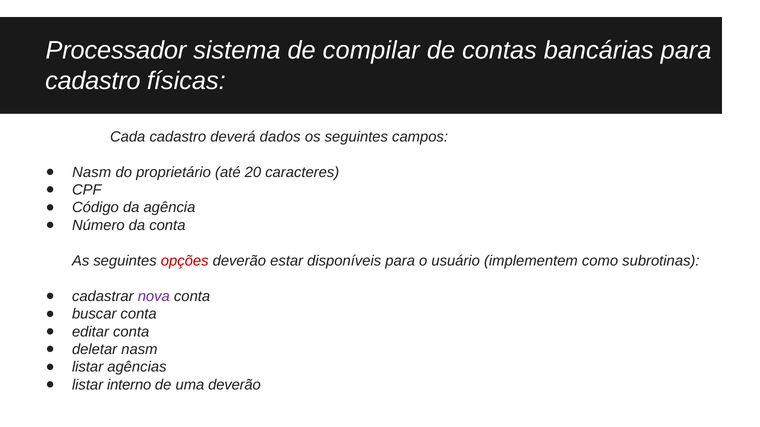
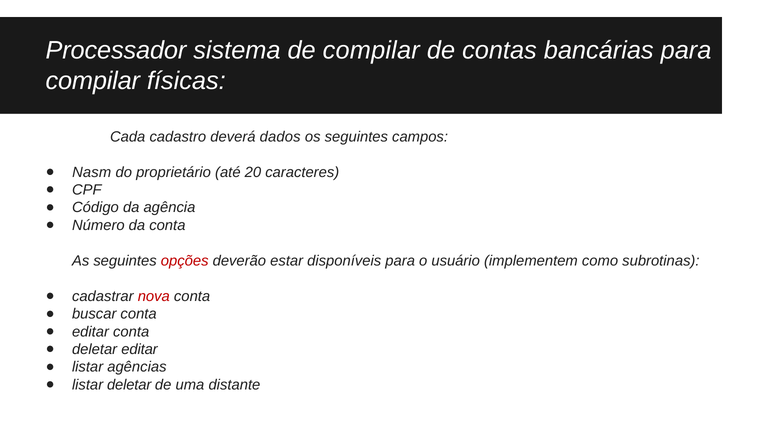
cadastro at (93, 81): cadastro -> compilar
nova colour: purple -> red
deletar nasm: nasm -> editar
listar interno: interno -> deletar
uma deverão: deverão -> distante
